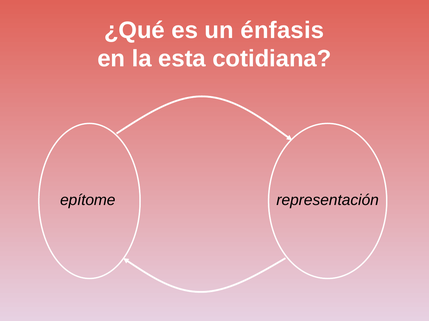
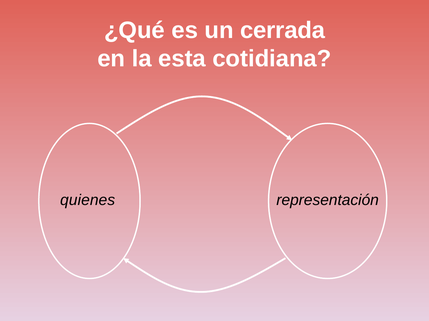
énfasis: énfasis -> cerrada
epítome: epítome -> quienes
